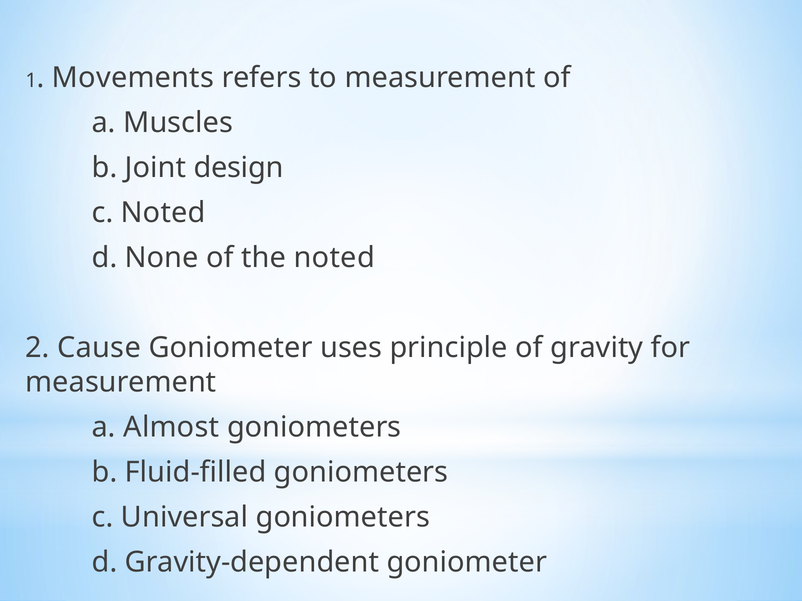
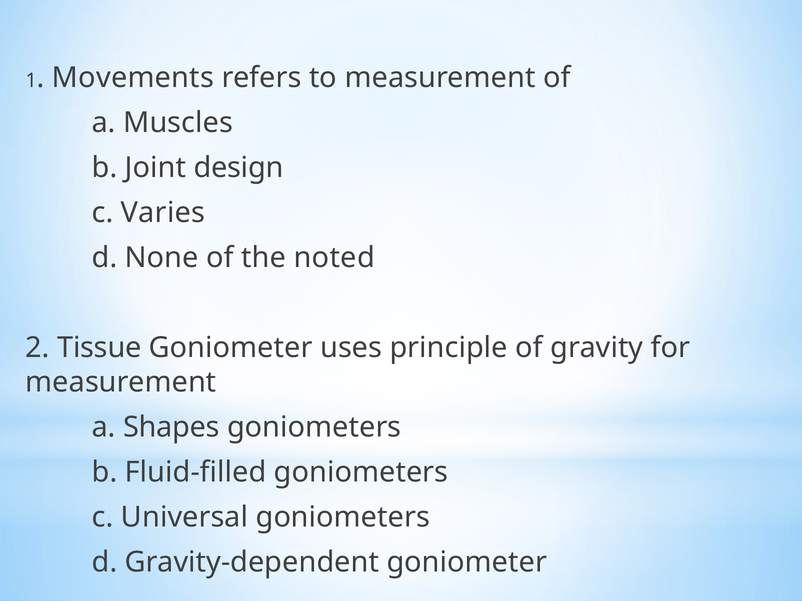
c Noted: Noted -> Varies
Cause: Cause -> Tissue
Almost: Almost -> Shapes
